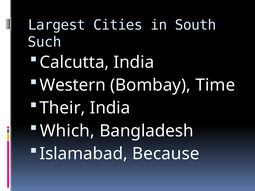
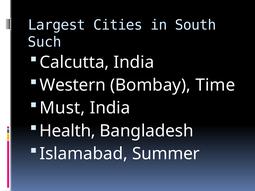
Their: Their -> Must
Which: Which -> Health
Because: Because -> Summer
